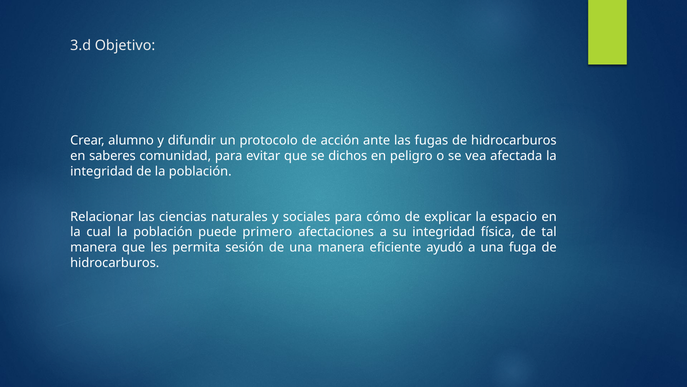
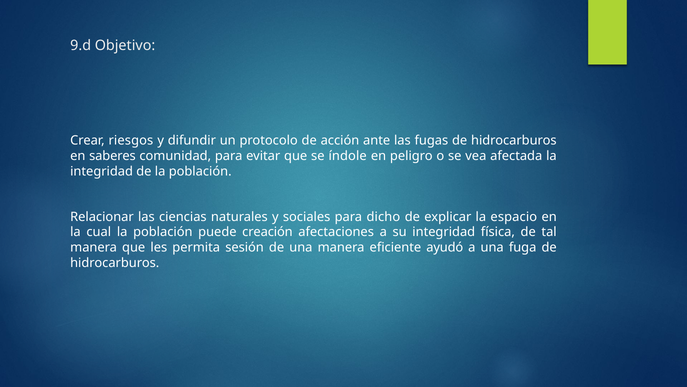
3.d: 3.d -> 9.d
alumno: alumno -> riesgos
dichos: dichos -> índole
cómo: cómo -> dicho
primero: primero -> creación
